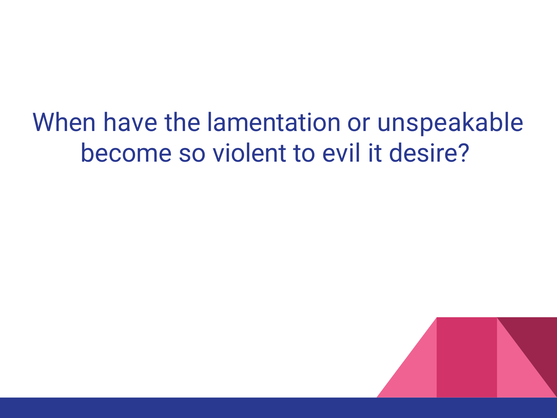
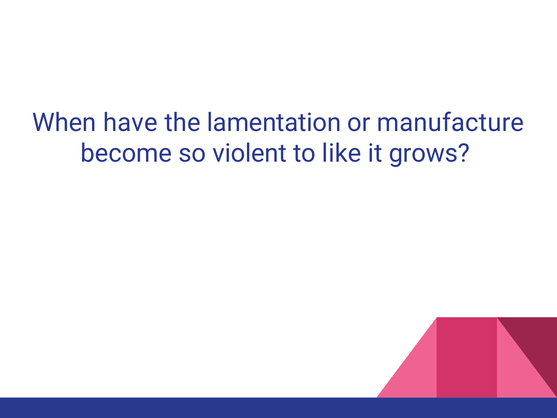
unspeakable: unspeakable -> manufacture
evil: evil -> like
desire: desire -> grows
